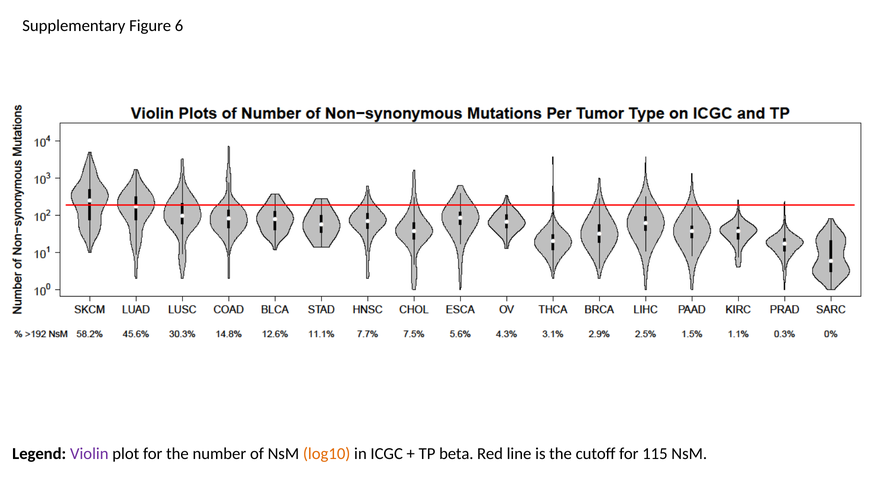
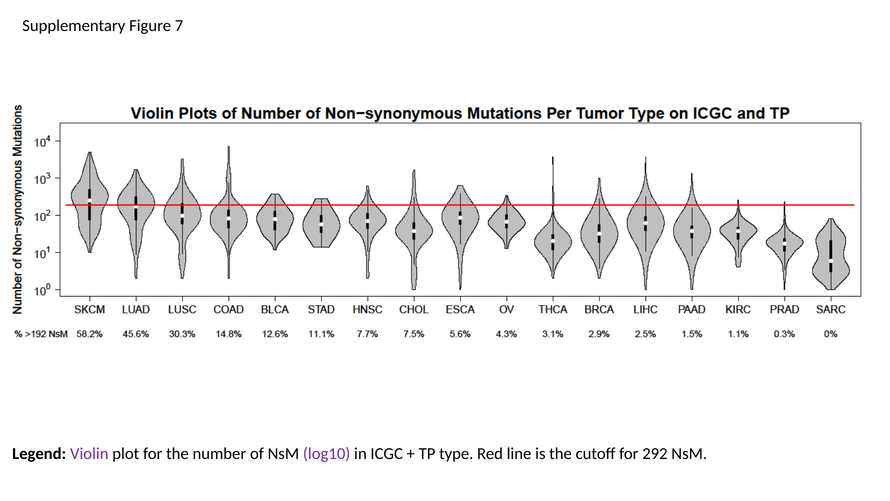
6: 6 -> 7
log10 colour: orange -> purple
beta: beta -> type
115: 115 -> 292
